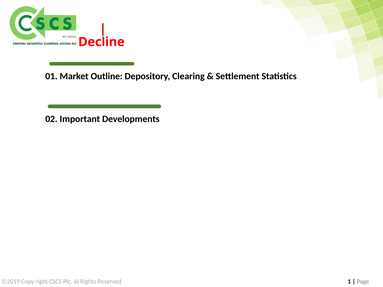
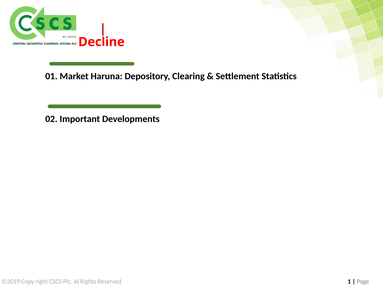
Outline: Outline -> Haruna
